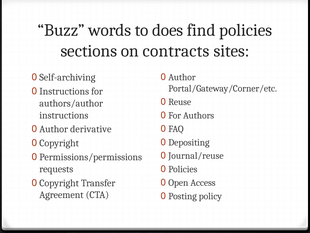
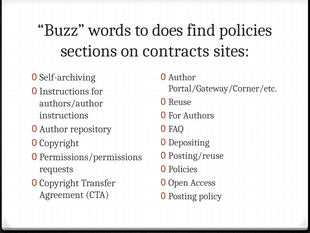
derivative: derivative -> repository
Journal/reuse: Journal/reuse -> Posting/reuse
